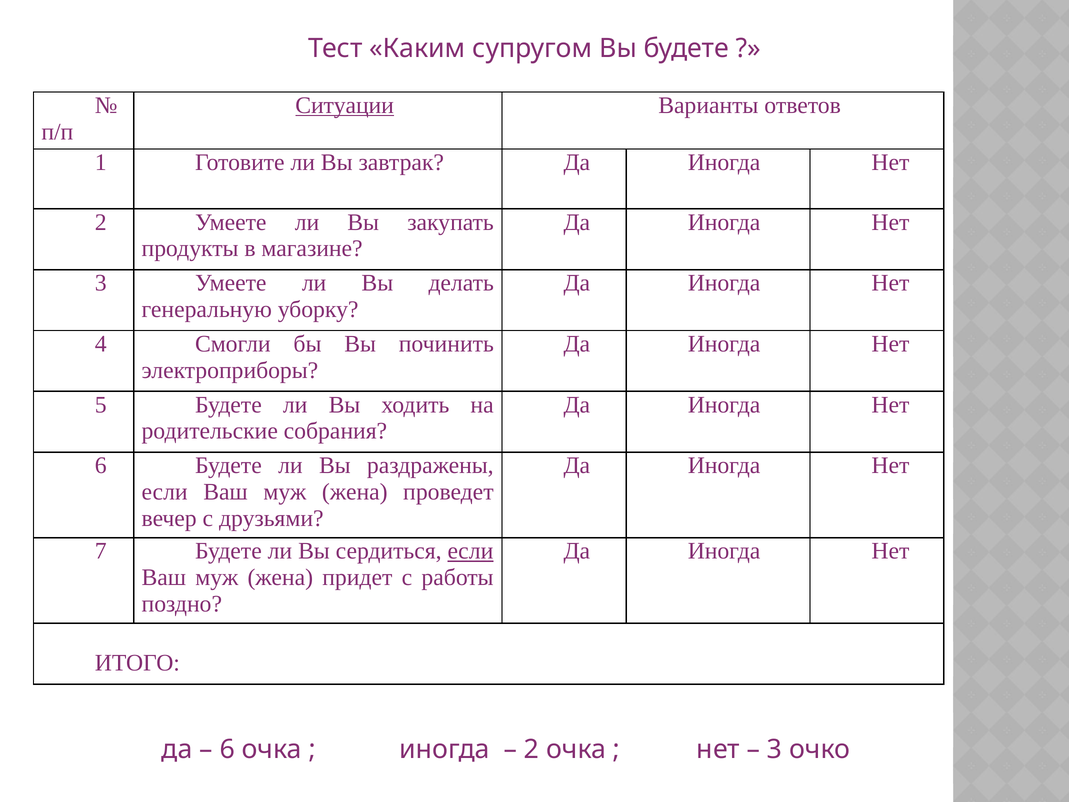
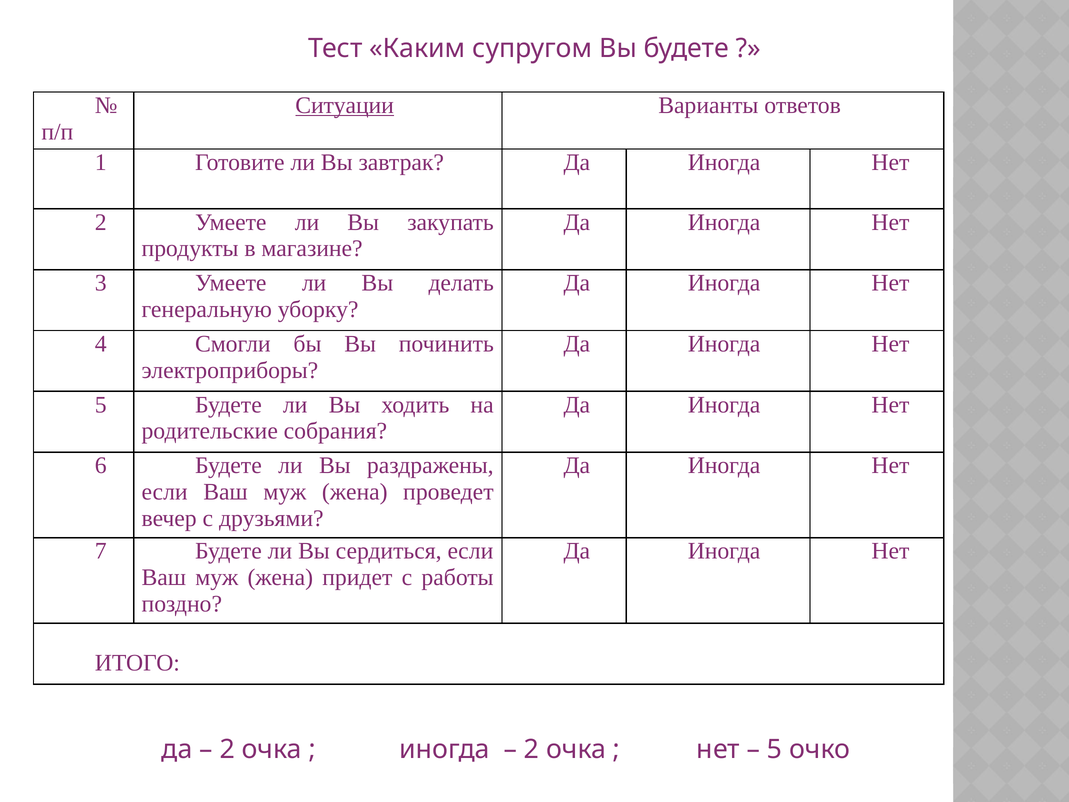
если at (470, 551) underline: present -> none
6 at (227, 749): 6 -> 2
3 at (775, 749): 3 -> 5
